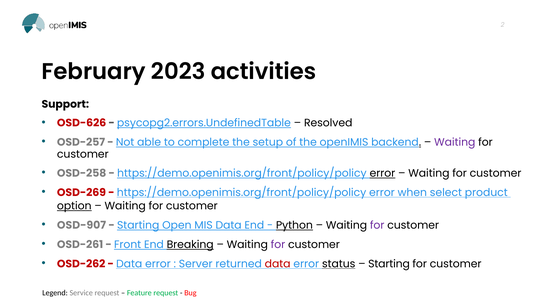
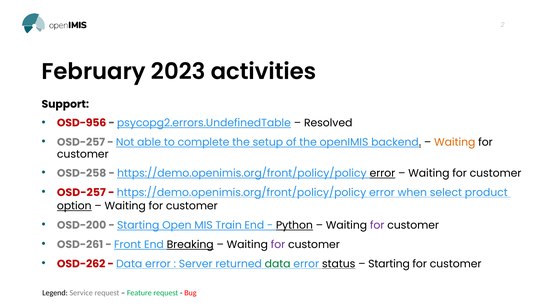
OSD-626: OSD-626 -> OSD-956
Waiting at (455, 142) colour: purple -> orange
OSD-269 at (81, 193): OSD-269 -> OSD-257
OSD-907: OSD-907 -> OSD-200
MIS Data: Data -> Train
data at (278, 264) colour: red -> green
